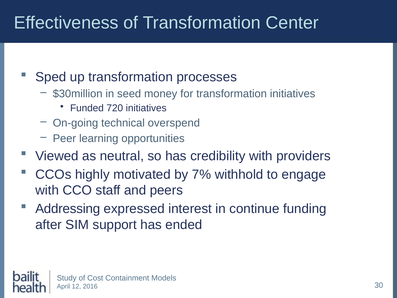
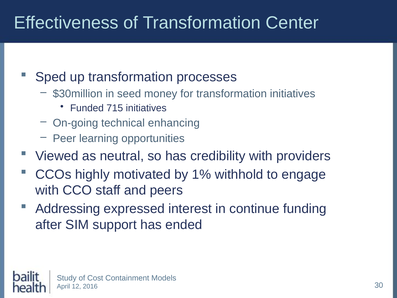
720: 720 -> 715
overspend: overspend -> enhancing
7%: 7% -> 1%
